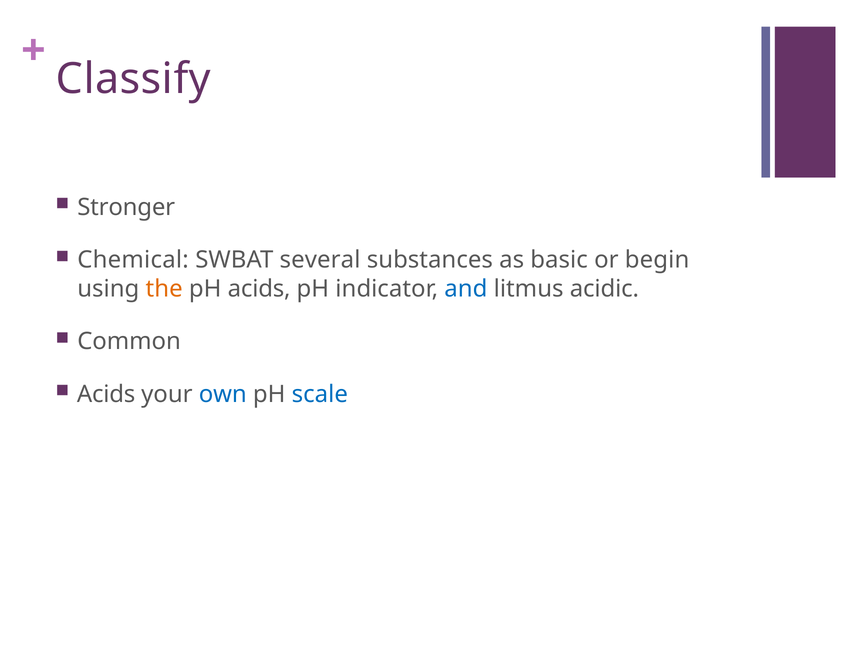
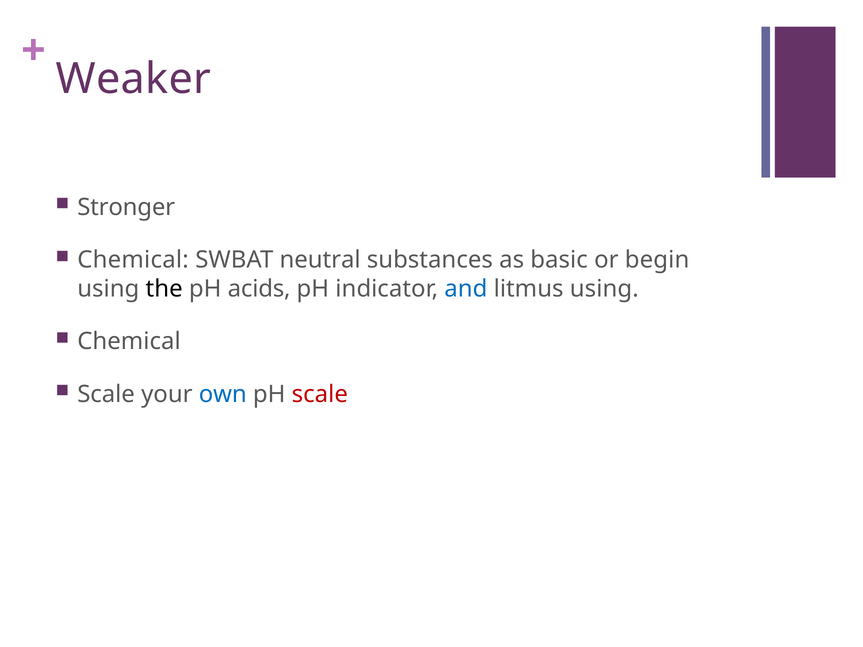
Classify: Classify -> Weaker
several: several -> neutral
the colour: orange -> black
litmus acidic: acidic -> using
Common at (129, 342): Common -> Chemical
Acids at (106, 394): Acids -> Scale
scale at (320, 394) colour: blue -> red
